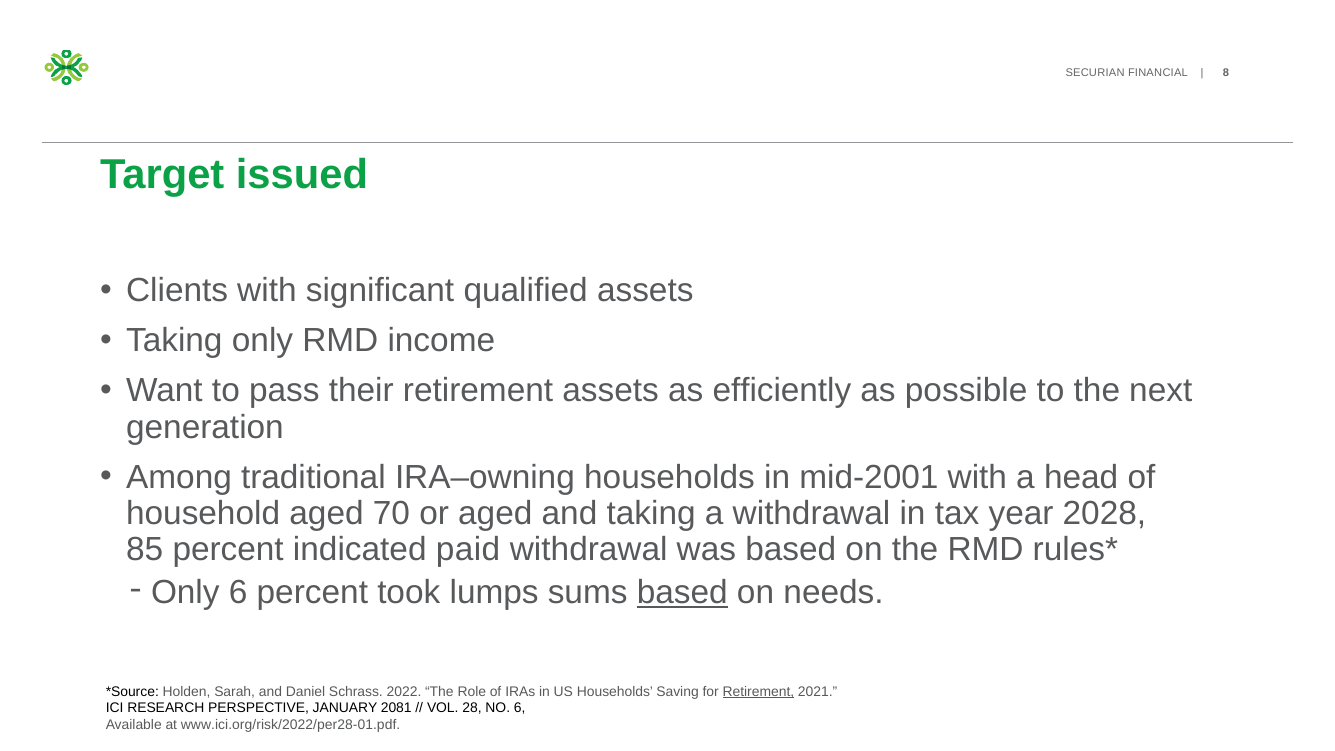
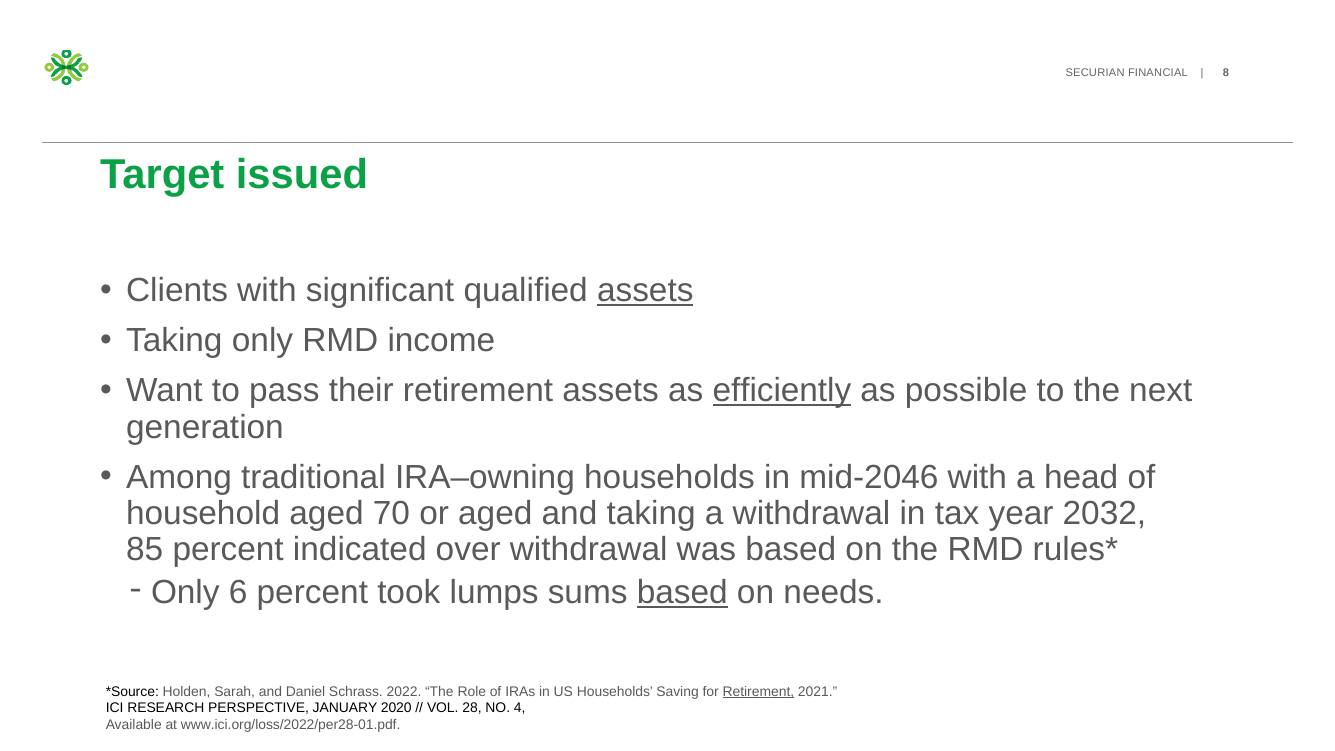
assets at (645, 291) underline: none -> present
efficiently underline: none -> present
mid-2001: mid-2001 -> mid-2046
2028: 2028 -> 2032
paid: paid -> over
2081: 2081 -> 2020
NO 6: 6 -> 4
www.ici.org/risk/2022/per28-01.pdf: www.ici.org/risk/2022/per28-01.pdf -> www.ici.org/loss/2022/per28-01.pdf
